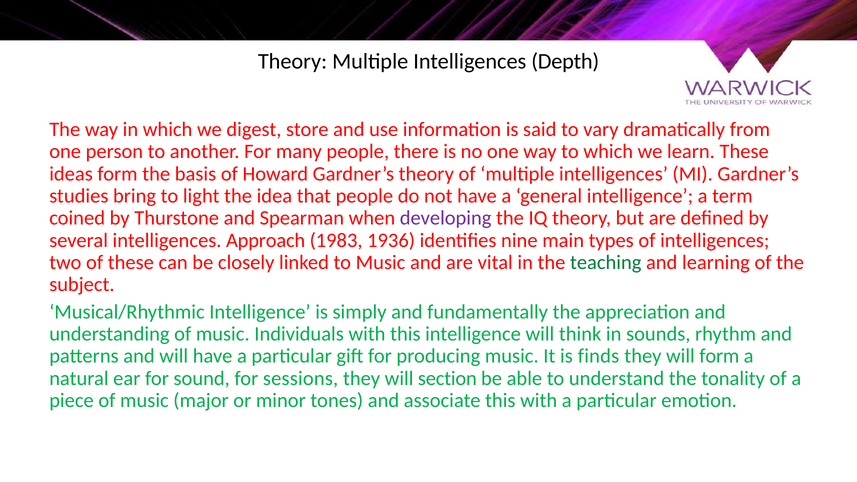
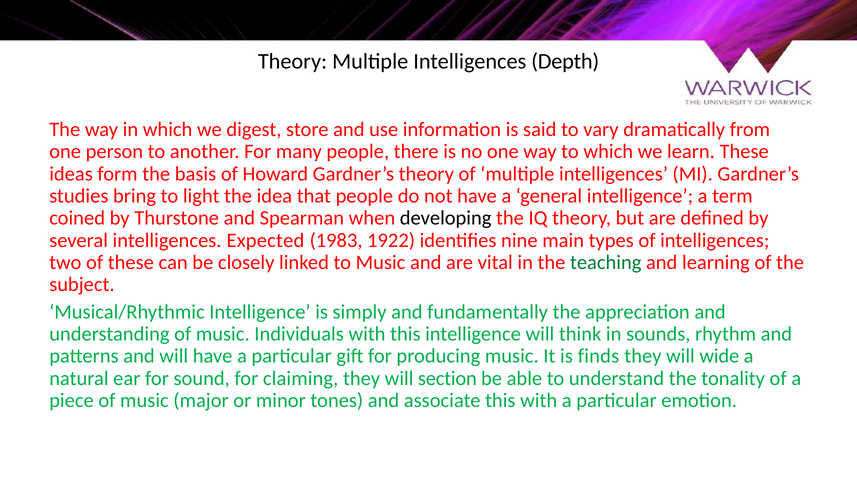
developing colour: purple -> black
Approach: Approach -> Expected
1936: 1936 -> 1922
will form: form -> wide
sessions: sessions -> claiming
